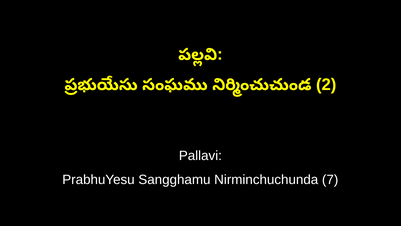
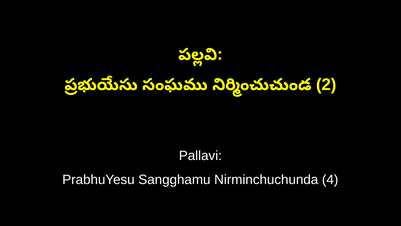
7: 7 -> 4
